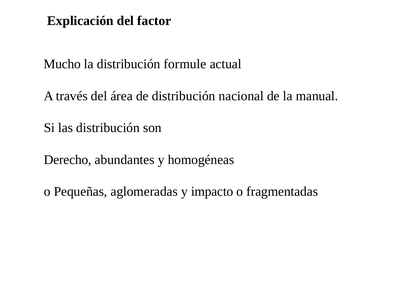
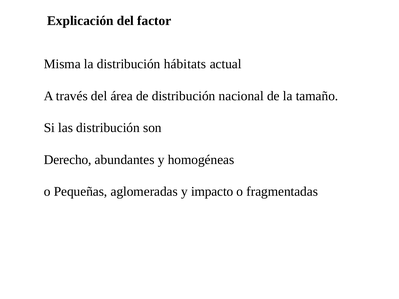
Mucho: Mucho -> Misma
formule: formule -> hábitats
manual: manual -> tamaño
